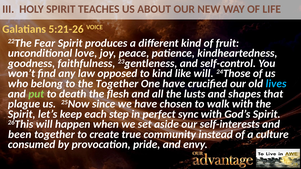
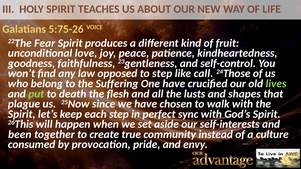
5:21-26: 5:21-26 -> 5:75-26
to kind: kind -> step
like will: will -> call
the Together: Together -> Suffering
lives colour: light blue -> light green
